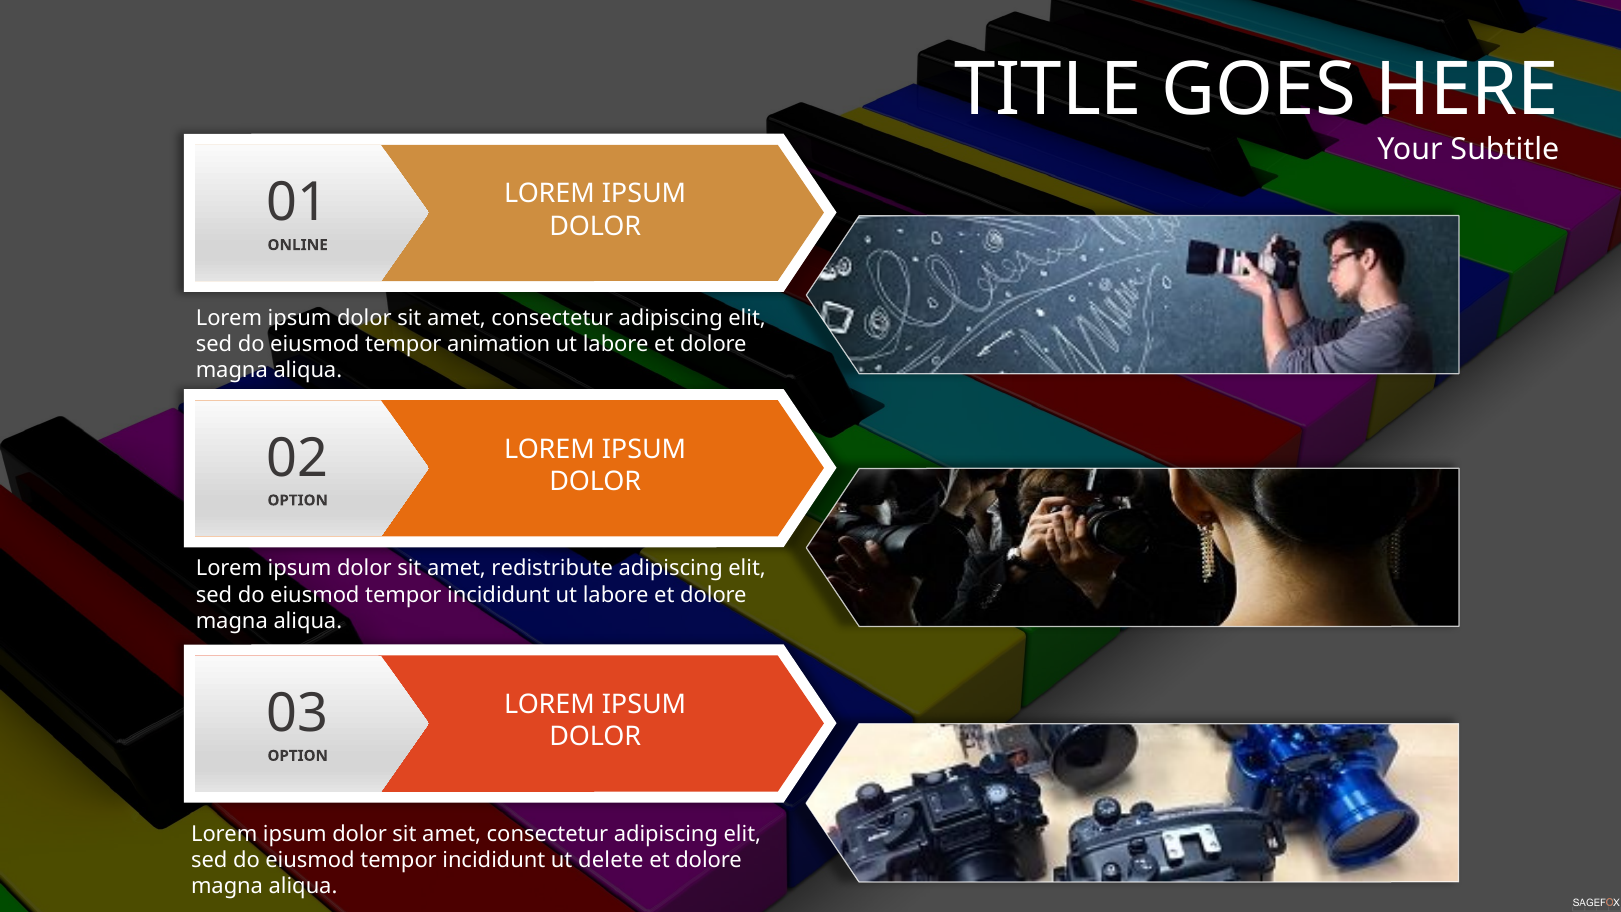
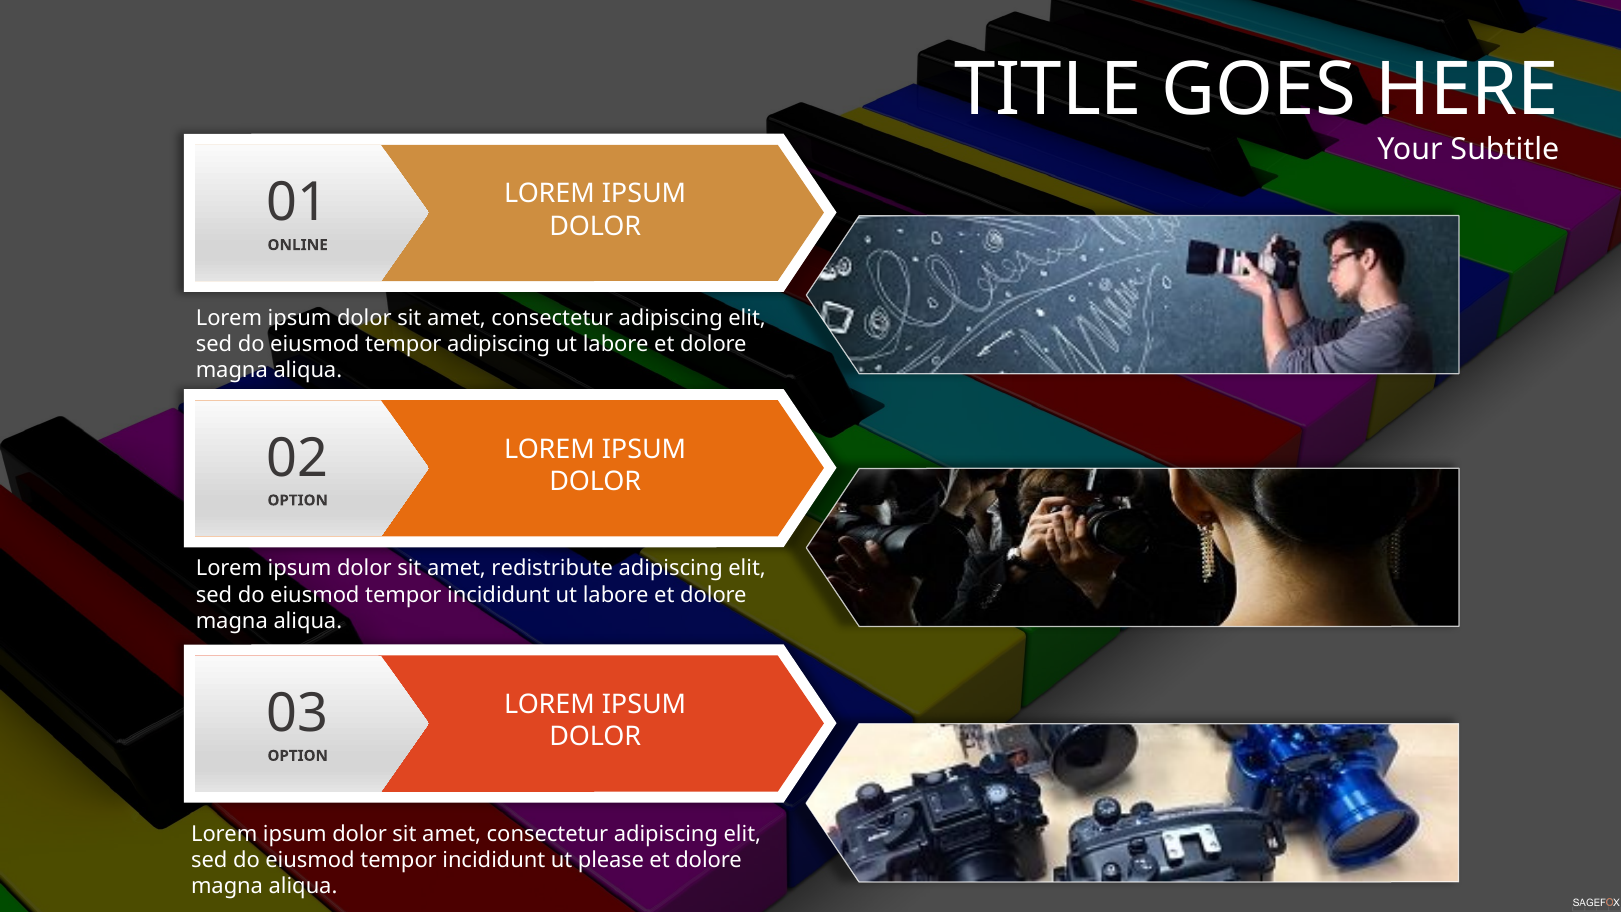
tempor animation: animation -> adipiscing
delete: delete -> please
